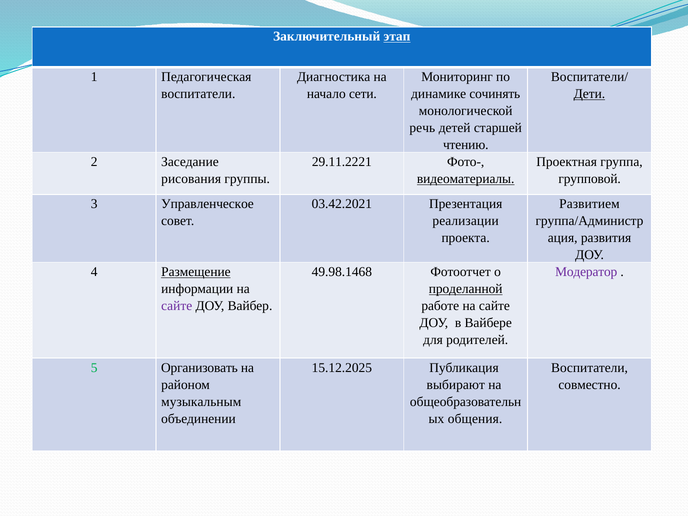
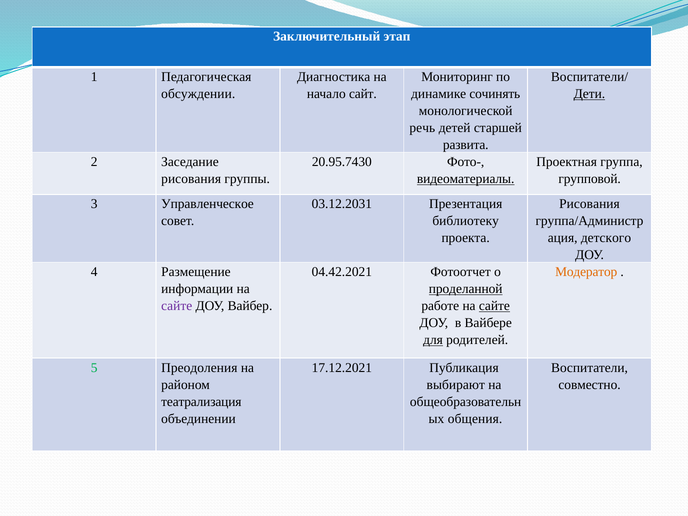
этап underline: present -> none
воспитатели at (198, 94): воспитатели -> обсуждении
сети: сети -> сайт
чтению: чтению -> развита
29.11.2221: 29.11.2221 -> 20.95.7430
03.42.2021: 03.42.2021 -> 03.12.2031
Развитием at (589, 204): Развитием -> Рисования
реализации: реализации -> библиотеку
развития: развития -> детского
Размещение underline: present -> none
49.98.1468: 49.98.1468 -> 04.42.2021
Модератор colour: purple -> orange
сайте at (494, 306) underline: none -> present
для underline: none -> present
Организовать: Организовать -> Преодоления
15.12.2025: 15.12.2025 -> 17.12.2021
музыкальным: музыкальным -> театрализация
